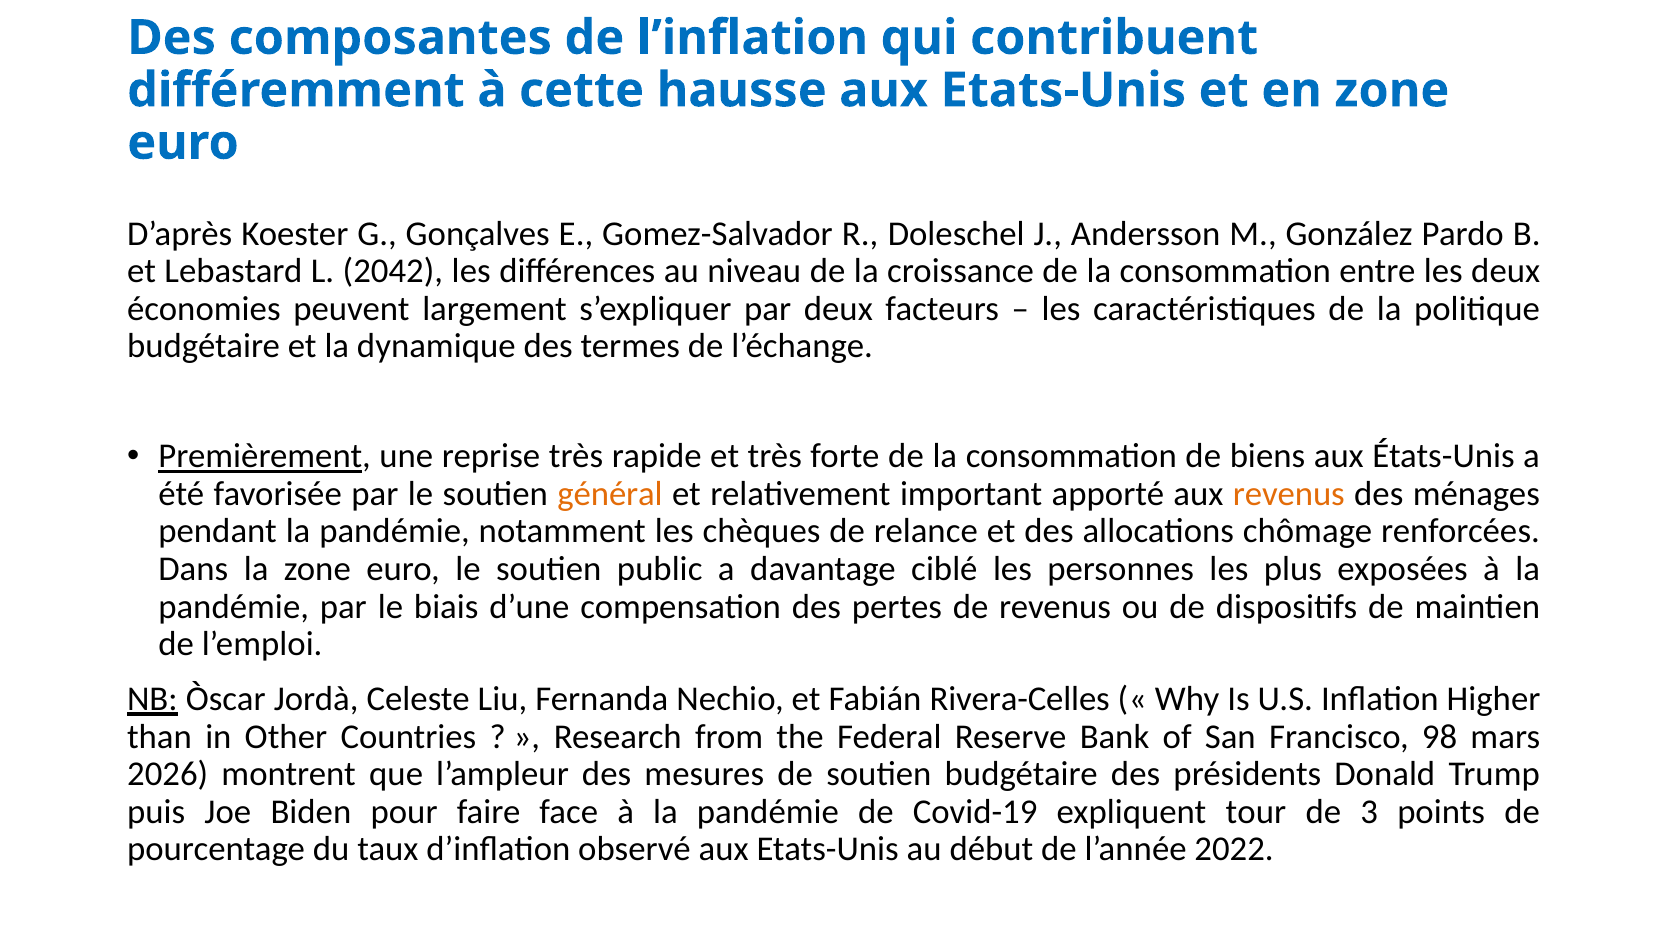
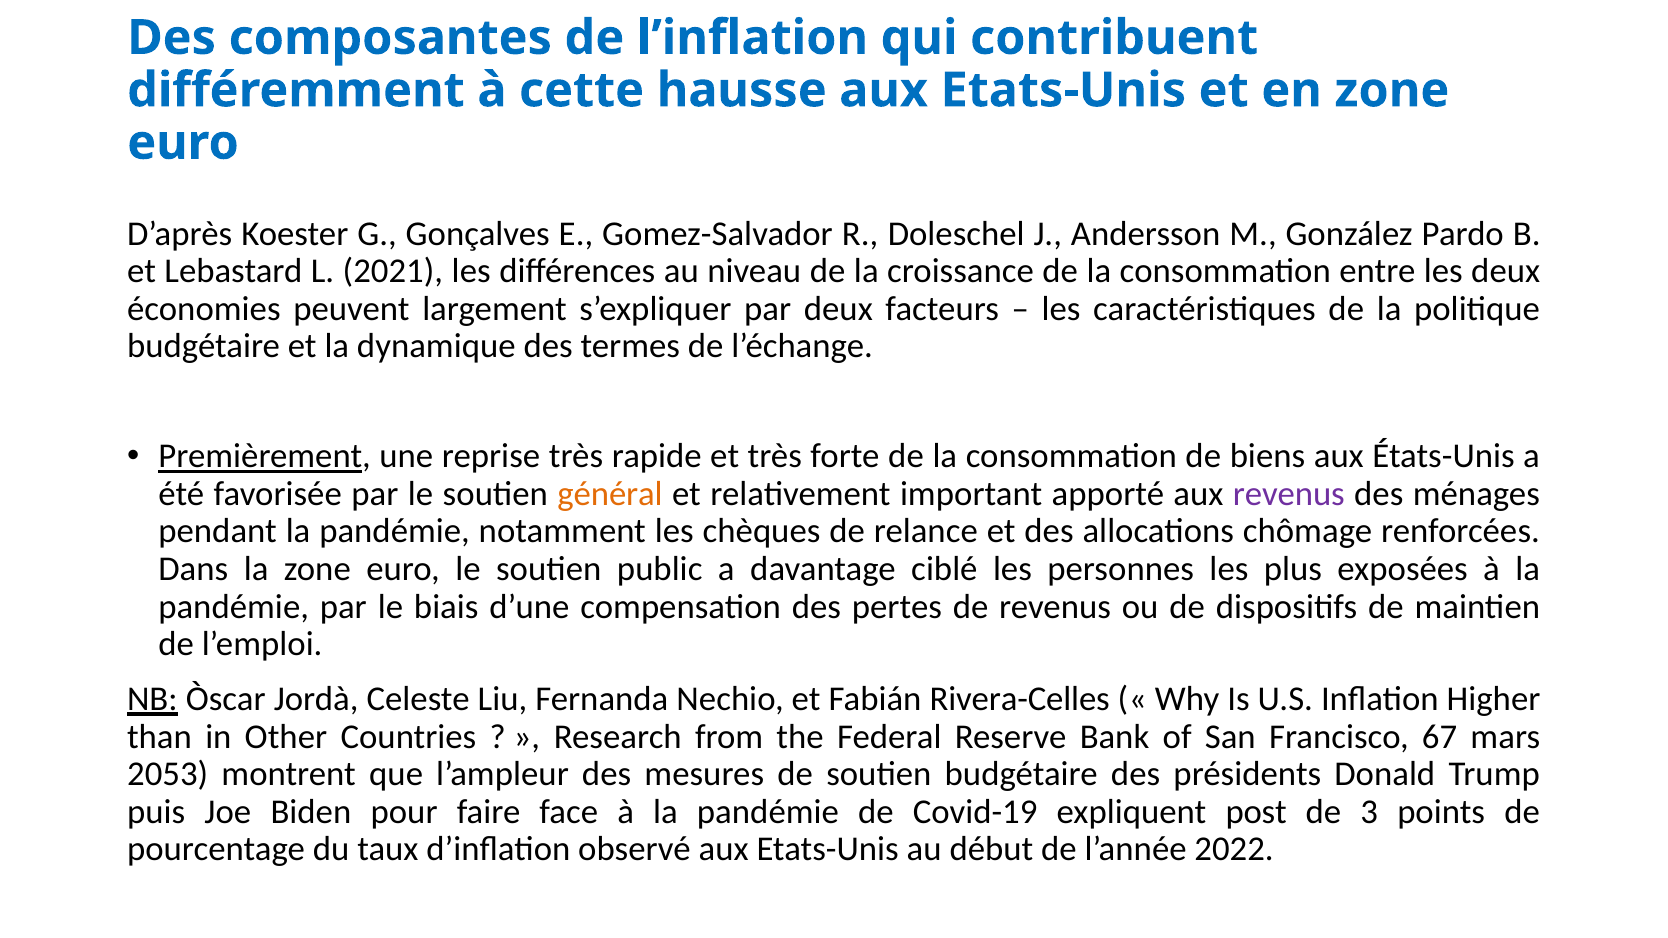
2042: 2042 -> 2021
revenus at (1289, 494) colour: orange -> purple
98: 98 -> 67
2026: 2026 -> 2053
tour: tour -> post
